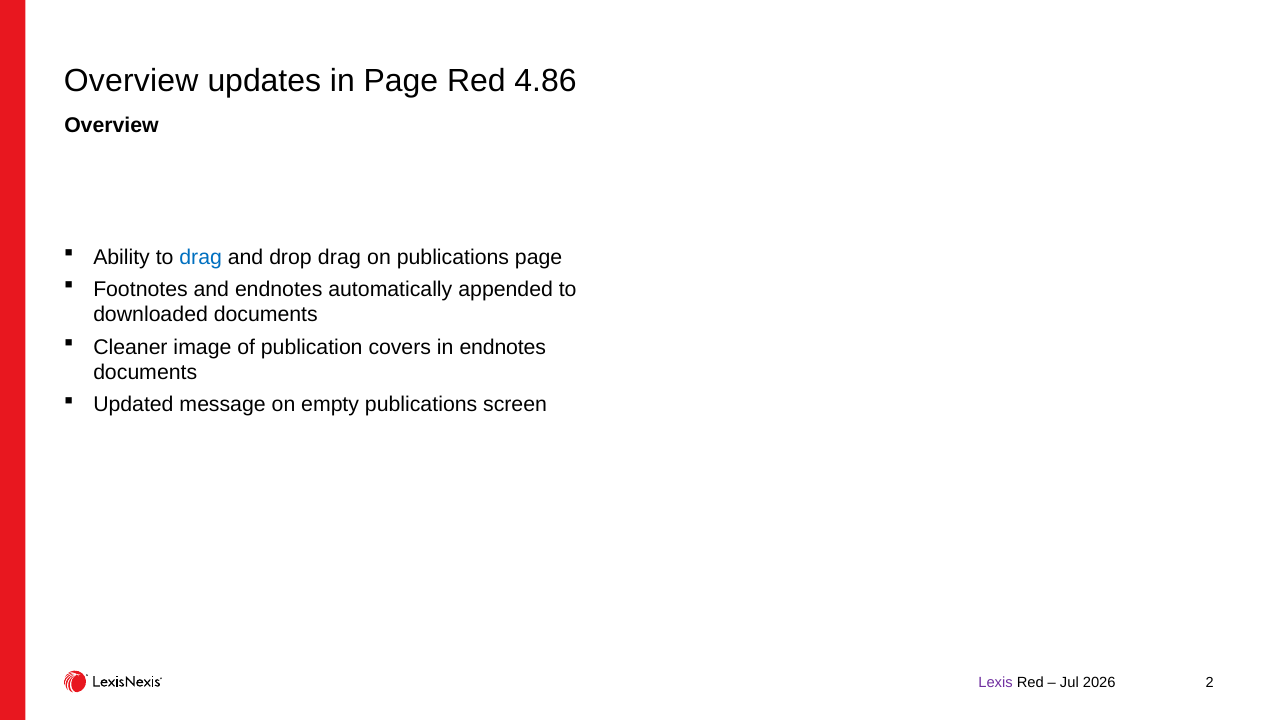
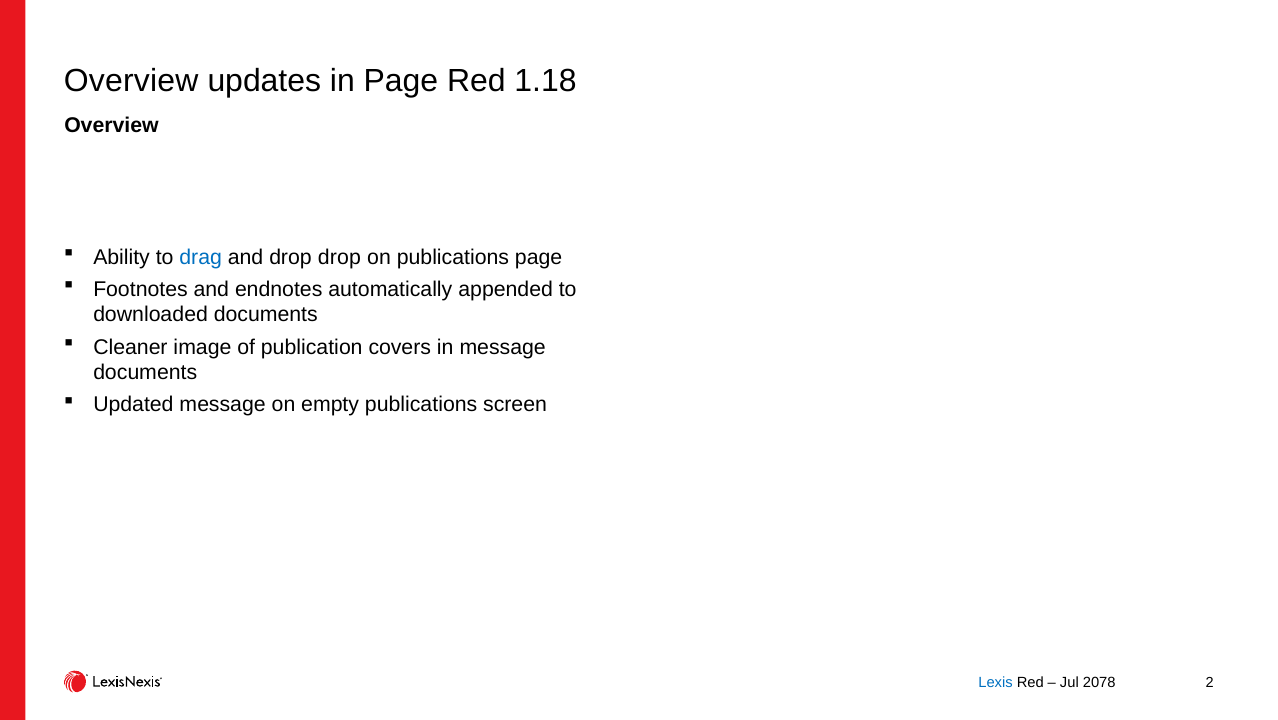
4.86: 4.86 -> 1.18
drop drag: drag -> drop
in endnotes: endnotes -> message
Lexis colour: purple -> blue
2026: 2026 -> 2078
